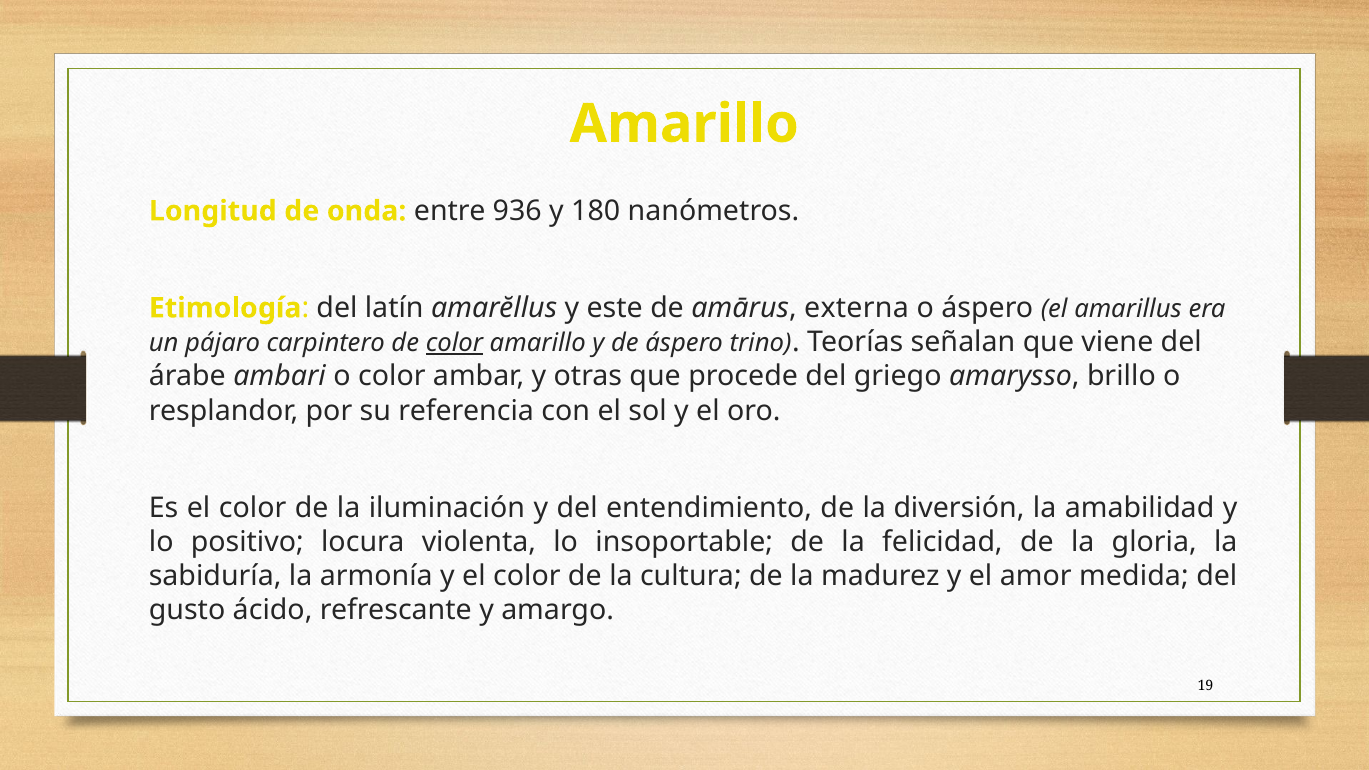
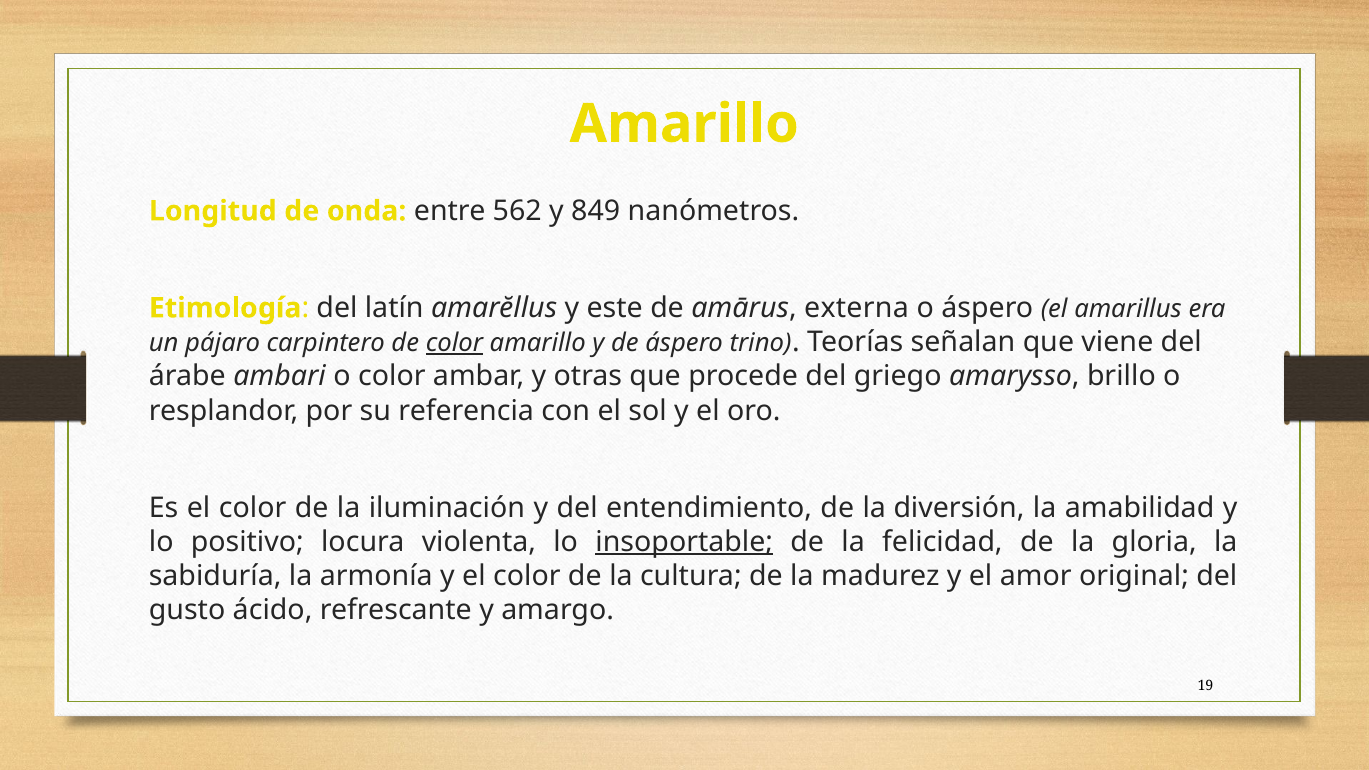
936: 936 -> 562
180: 180 -> 849
insoportable underline: none -> present
medida: medida -> original
